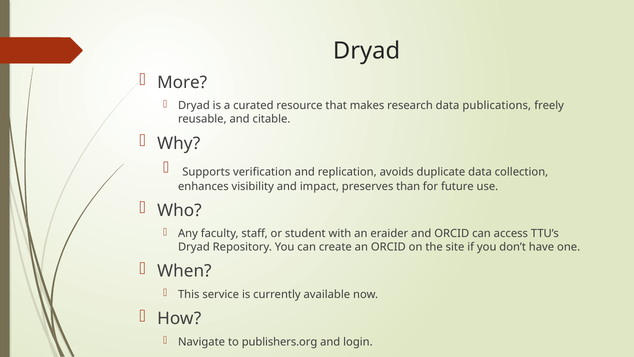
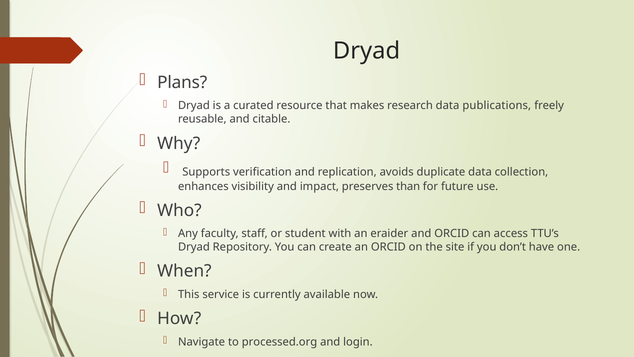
More: More -> Plans
publishers.org: publishers.org -> processed.org
